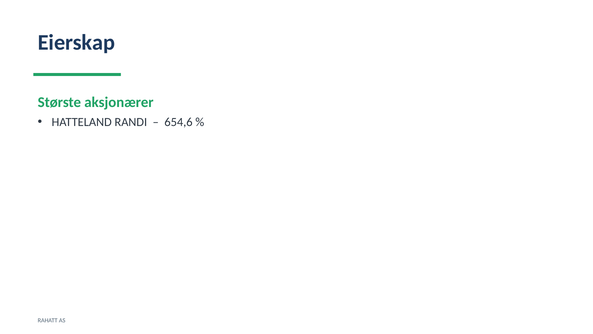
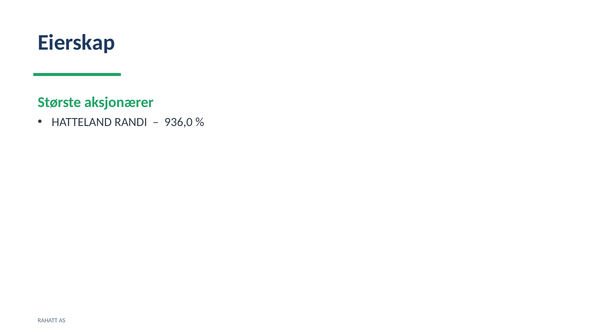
654,6: 654,6 -> 936,0
